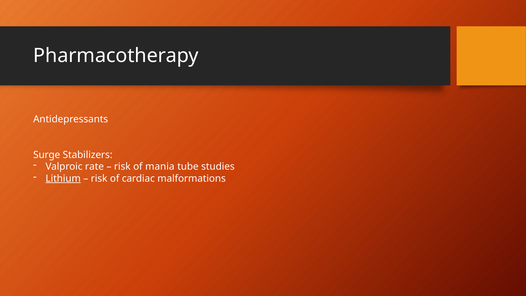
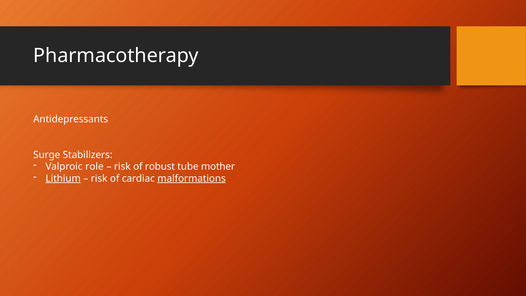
rate: rate -> role
mania: mania -> robust
studies: studies -> mother
malformations underline: none -> present
